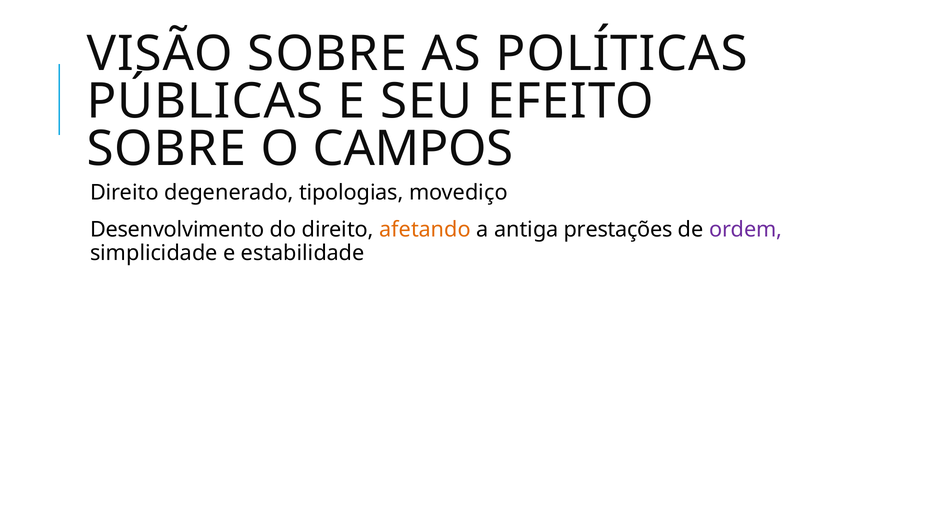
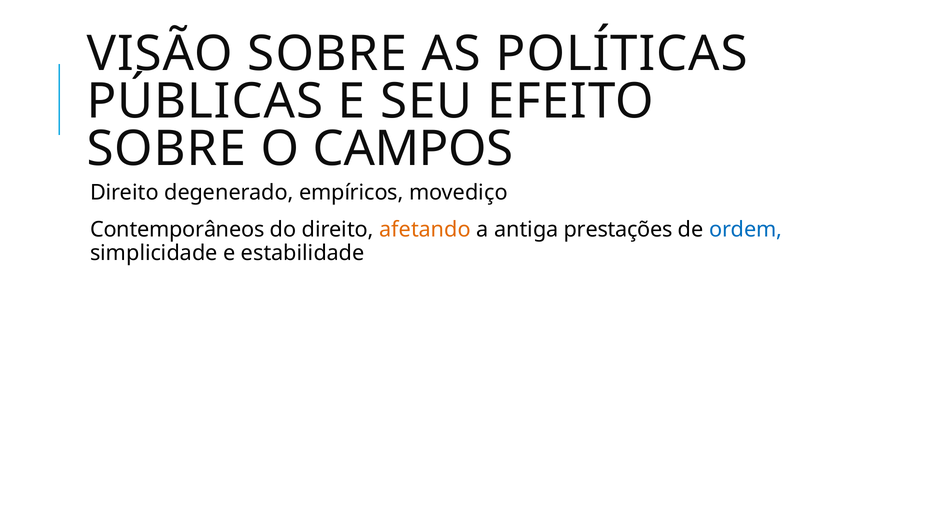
tipologias: tipologias -> empíricos
Desenvolvimento: Desenvolvimento -> Contemporâneos
ordem colour: purple -> blue
